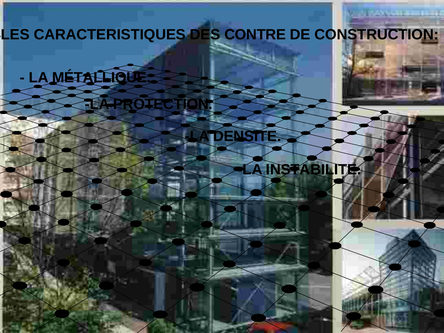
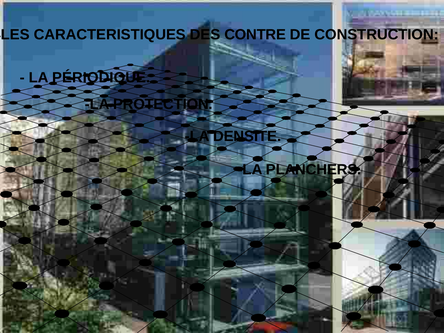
MÉTALLIQUE: MÉTALLIQUE -> PÉRIODIQUE
INSTABILITE: INSTABILITE -> PLANCHERS
